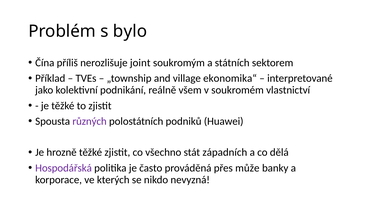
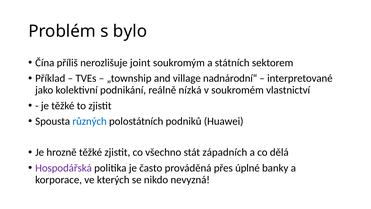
ekonomika“: ekonomika“ -> nadnárodní“
všem: všem -> nízká
různých colour: purple -> blue
může: může -> úplné
